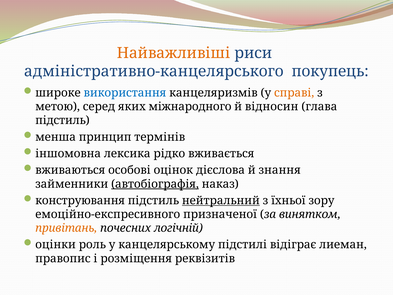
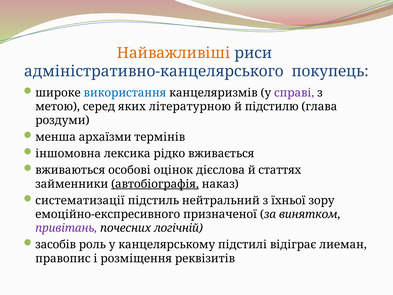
справі colour: orange -> purple
міжнародного: міжнародного -> літературною
відносин: відносин -> підстилю
підстиль at (62, 120): підстиль -> роздуми
принцип: принцип -> архаїзми
знання: знання -> статтях
конструювання: конструювання -> систематизації
нейтральний underline: present -> none
привітань colour: orange -> purple
оцінки: оцінки -> засобів
